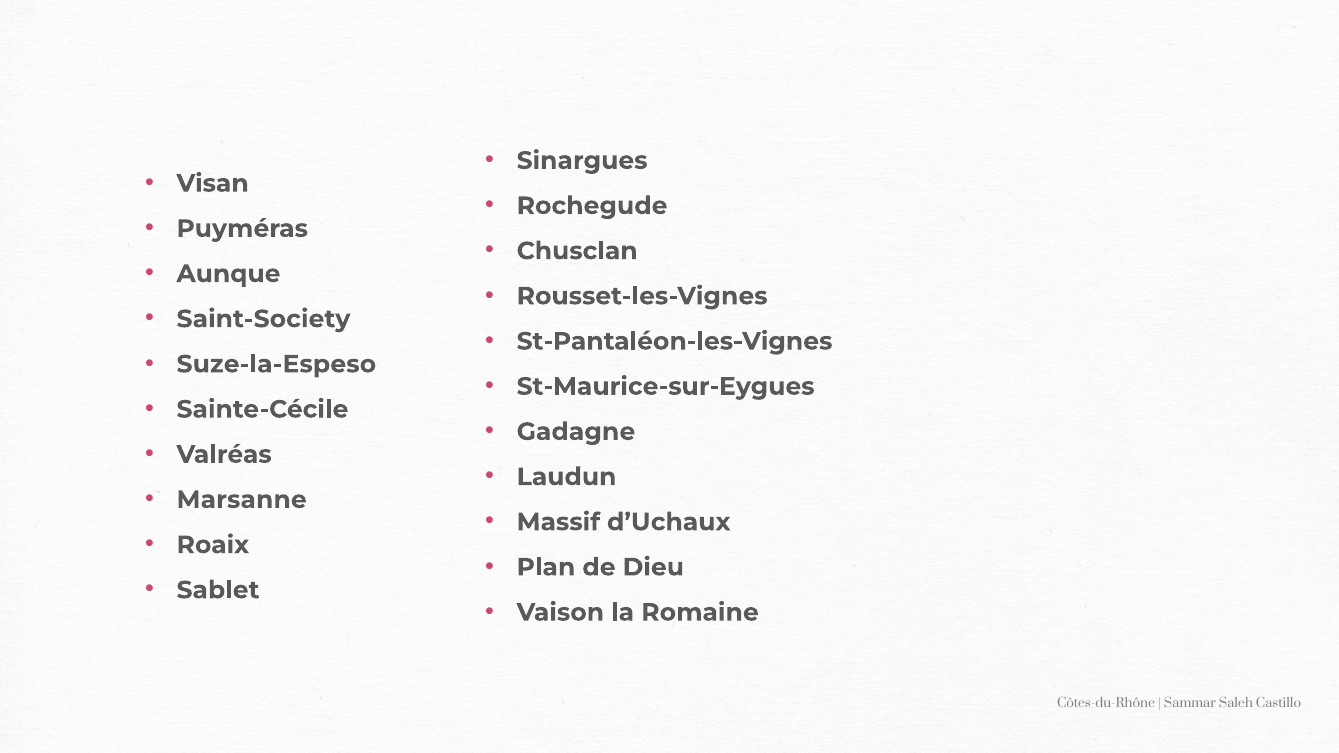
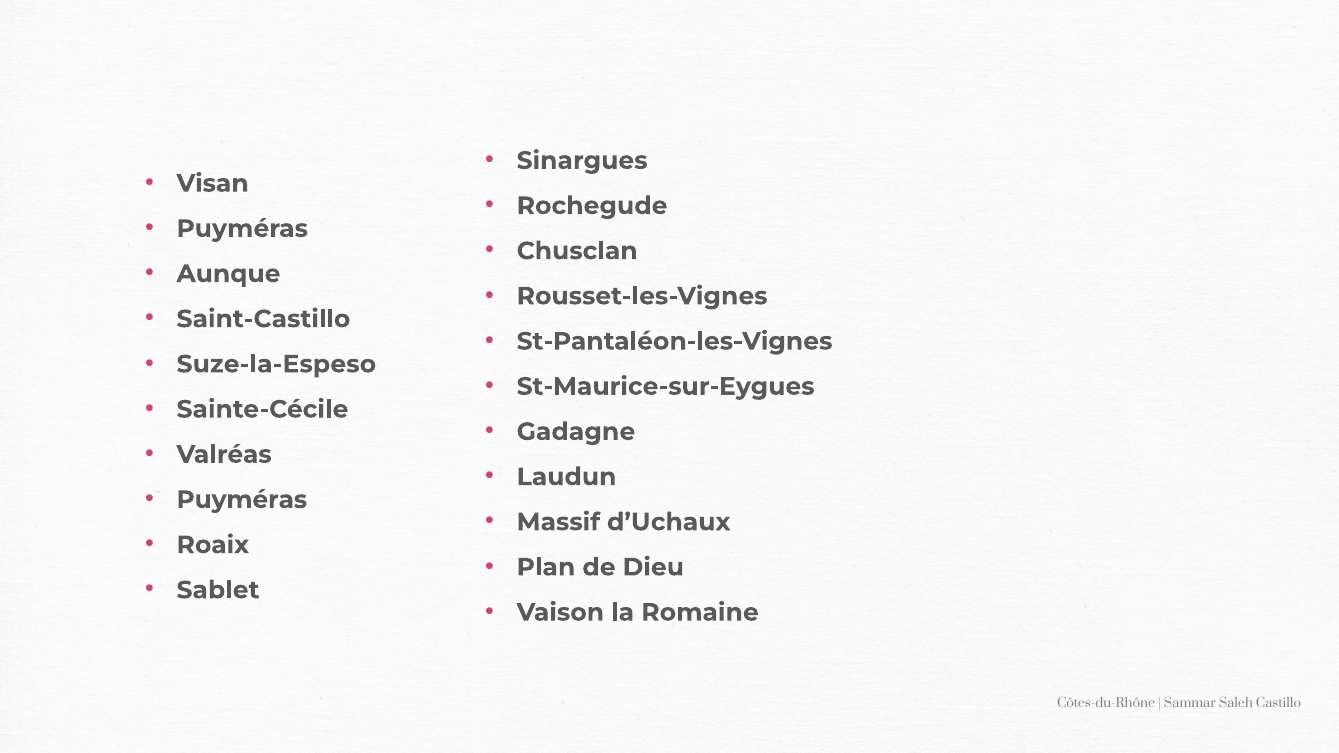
Saint-Society: Saint-Society -> Saint-Castillo
Marsanne at (242, 500): Marsanne -> Puyméras
